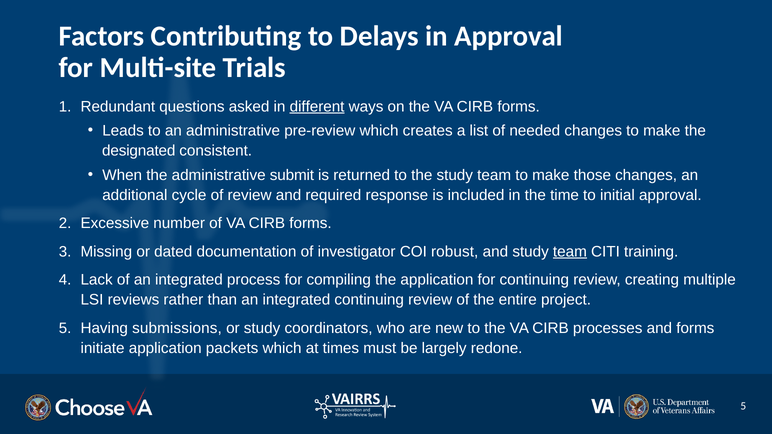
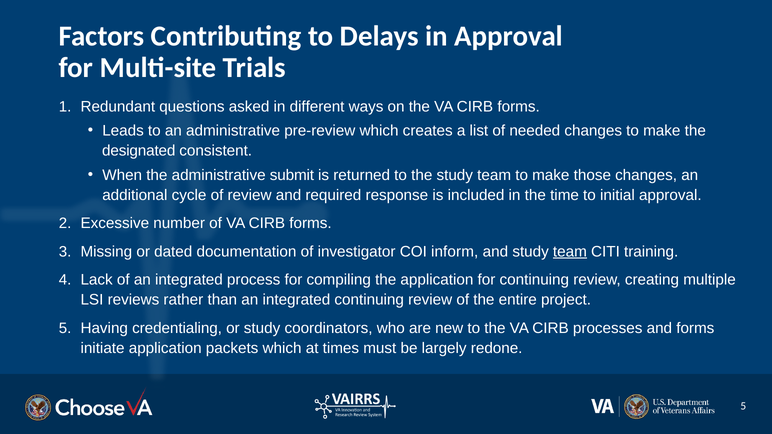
different underline: present -> none
robust: robust -> inform
submissions: submissions -> credentialing
